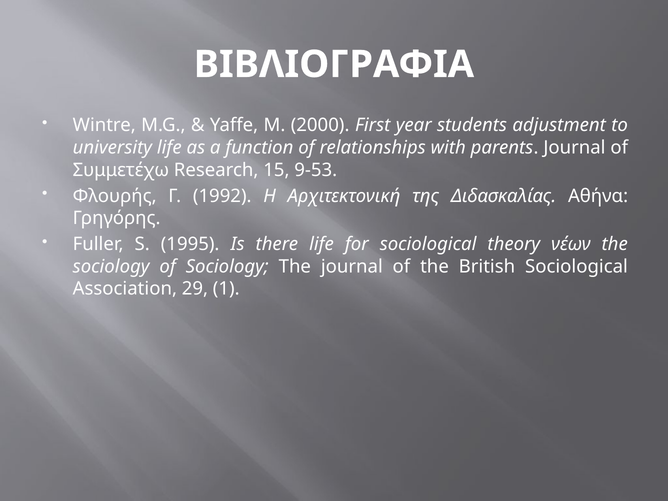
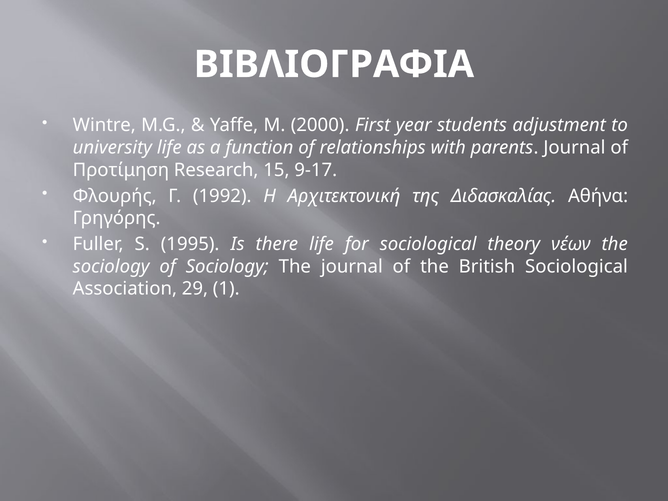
Συμμετέχω: Συμμετέχω -> Προτίμηση
9-53: 9-53 -> 9-17
